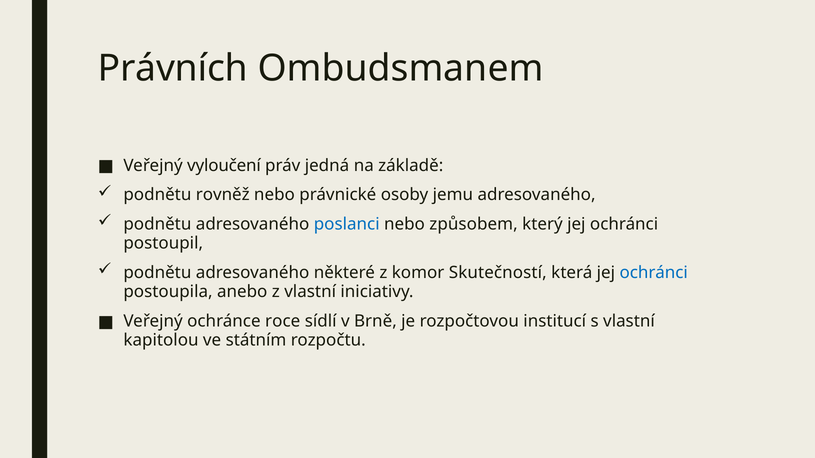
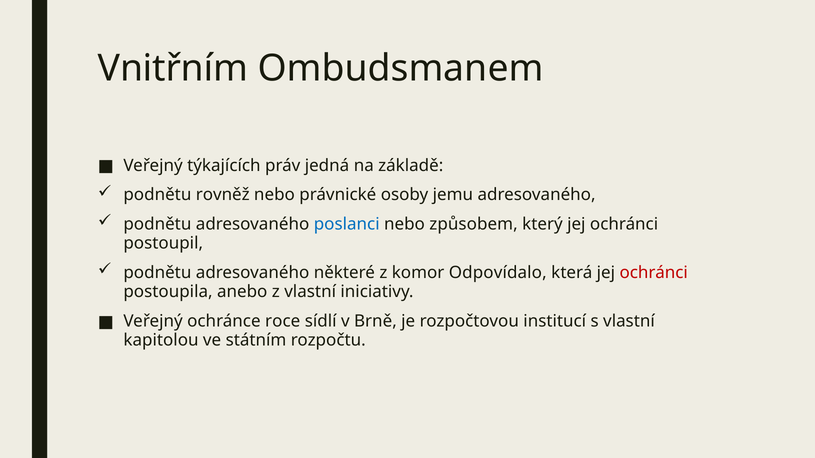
Právních: Právních -> Vnitřním
vyloučení: vyloučení -> týkajících
Skutečností: Skutečností -> Odpovídalo
ochránci at (654, 273) colour: blue -> red
